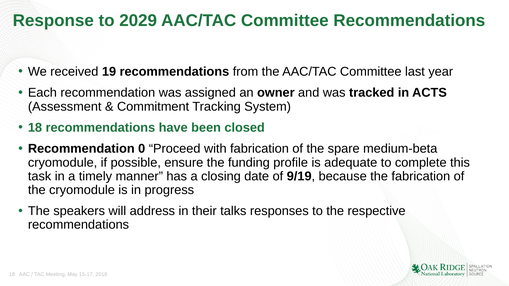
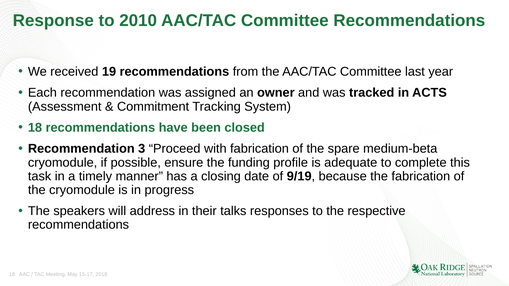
2029: 2029 -> 2010
0: 0 -> 3
